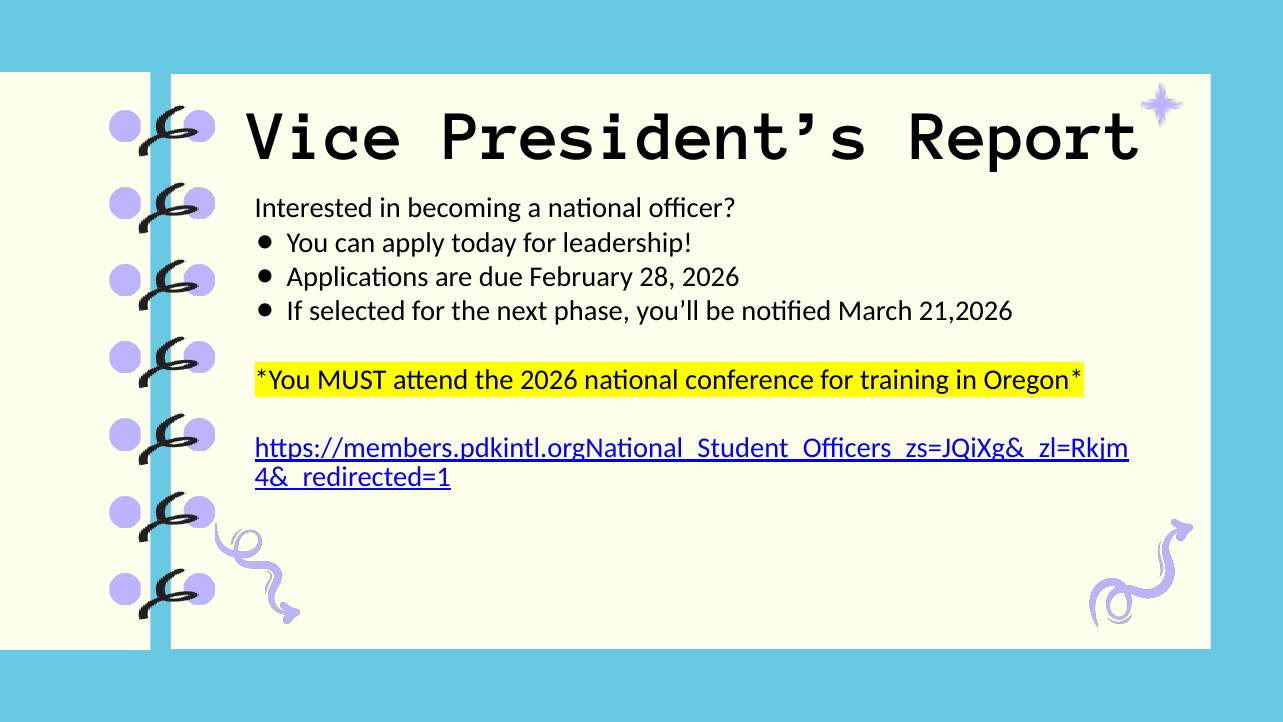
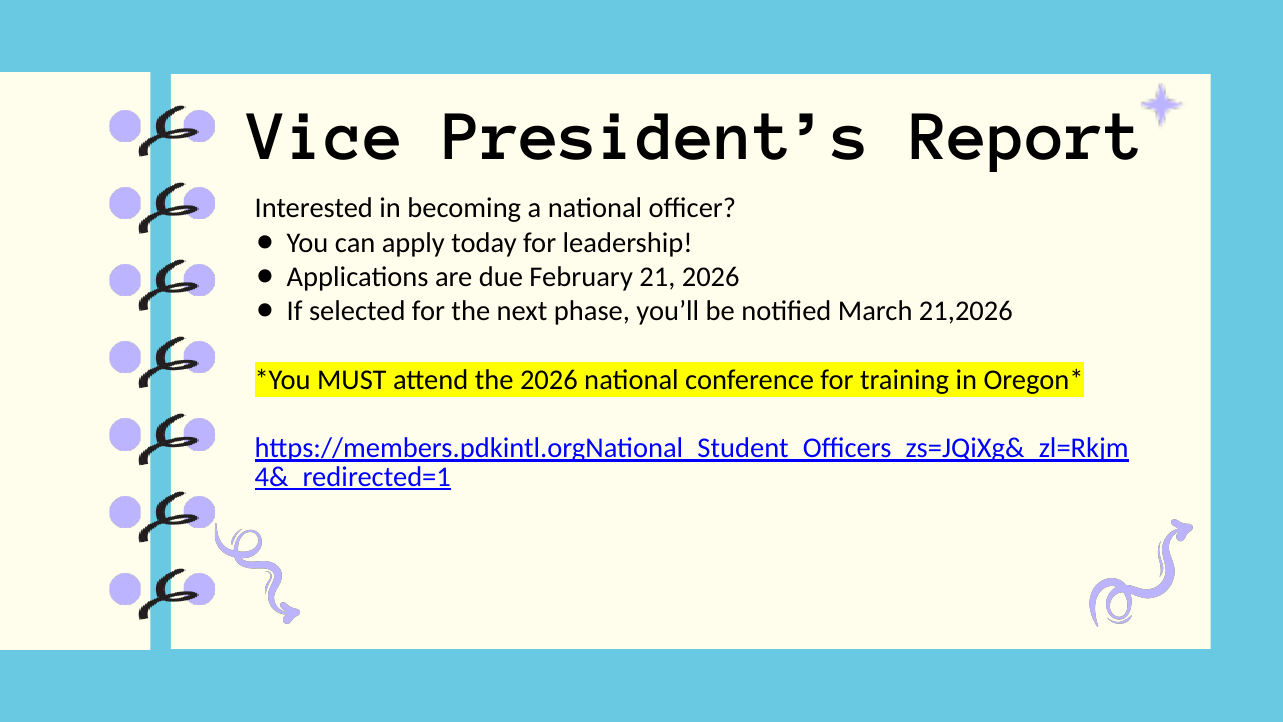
28: 28 -> 21
